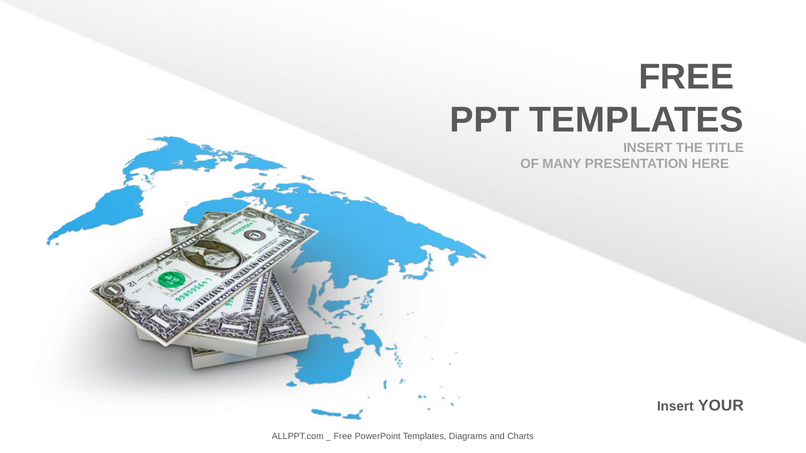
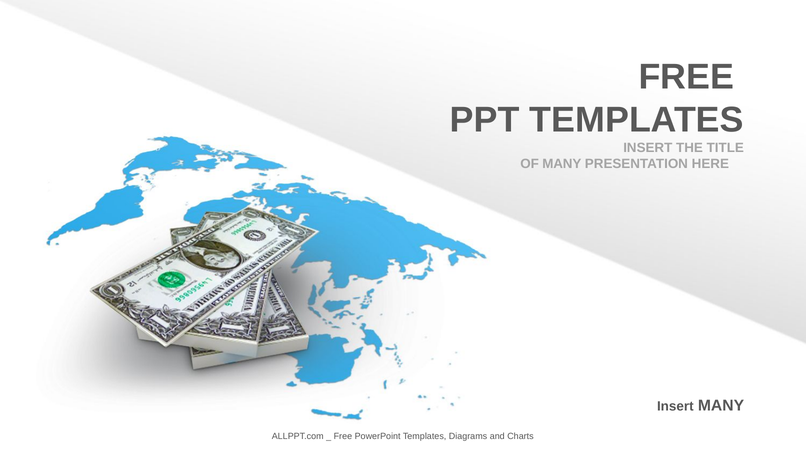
Insert YOUR: YOUR -> MANY
